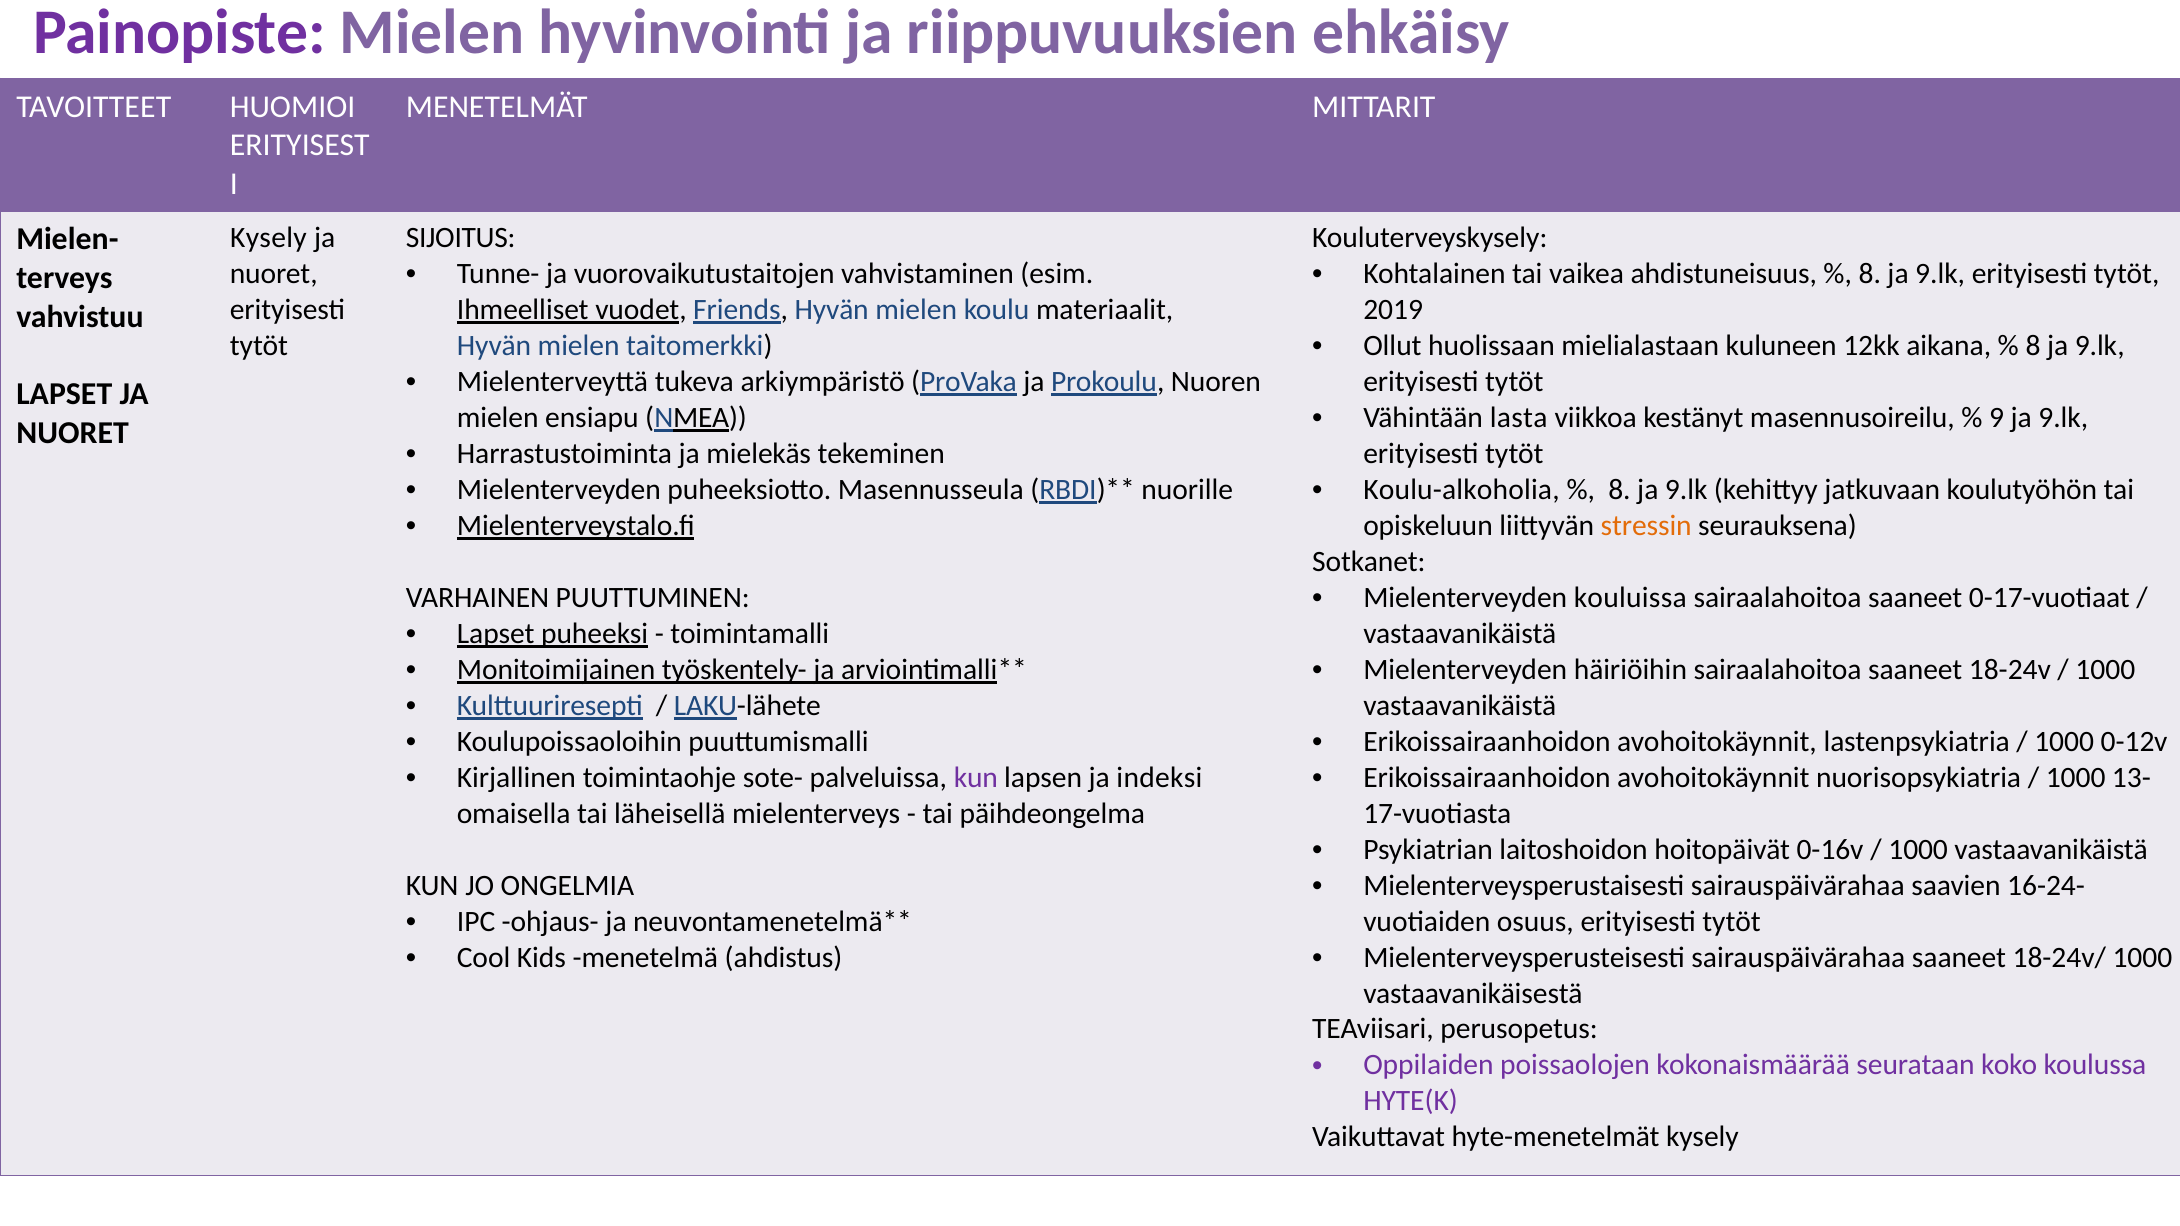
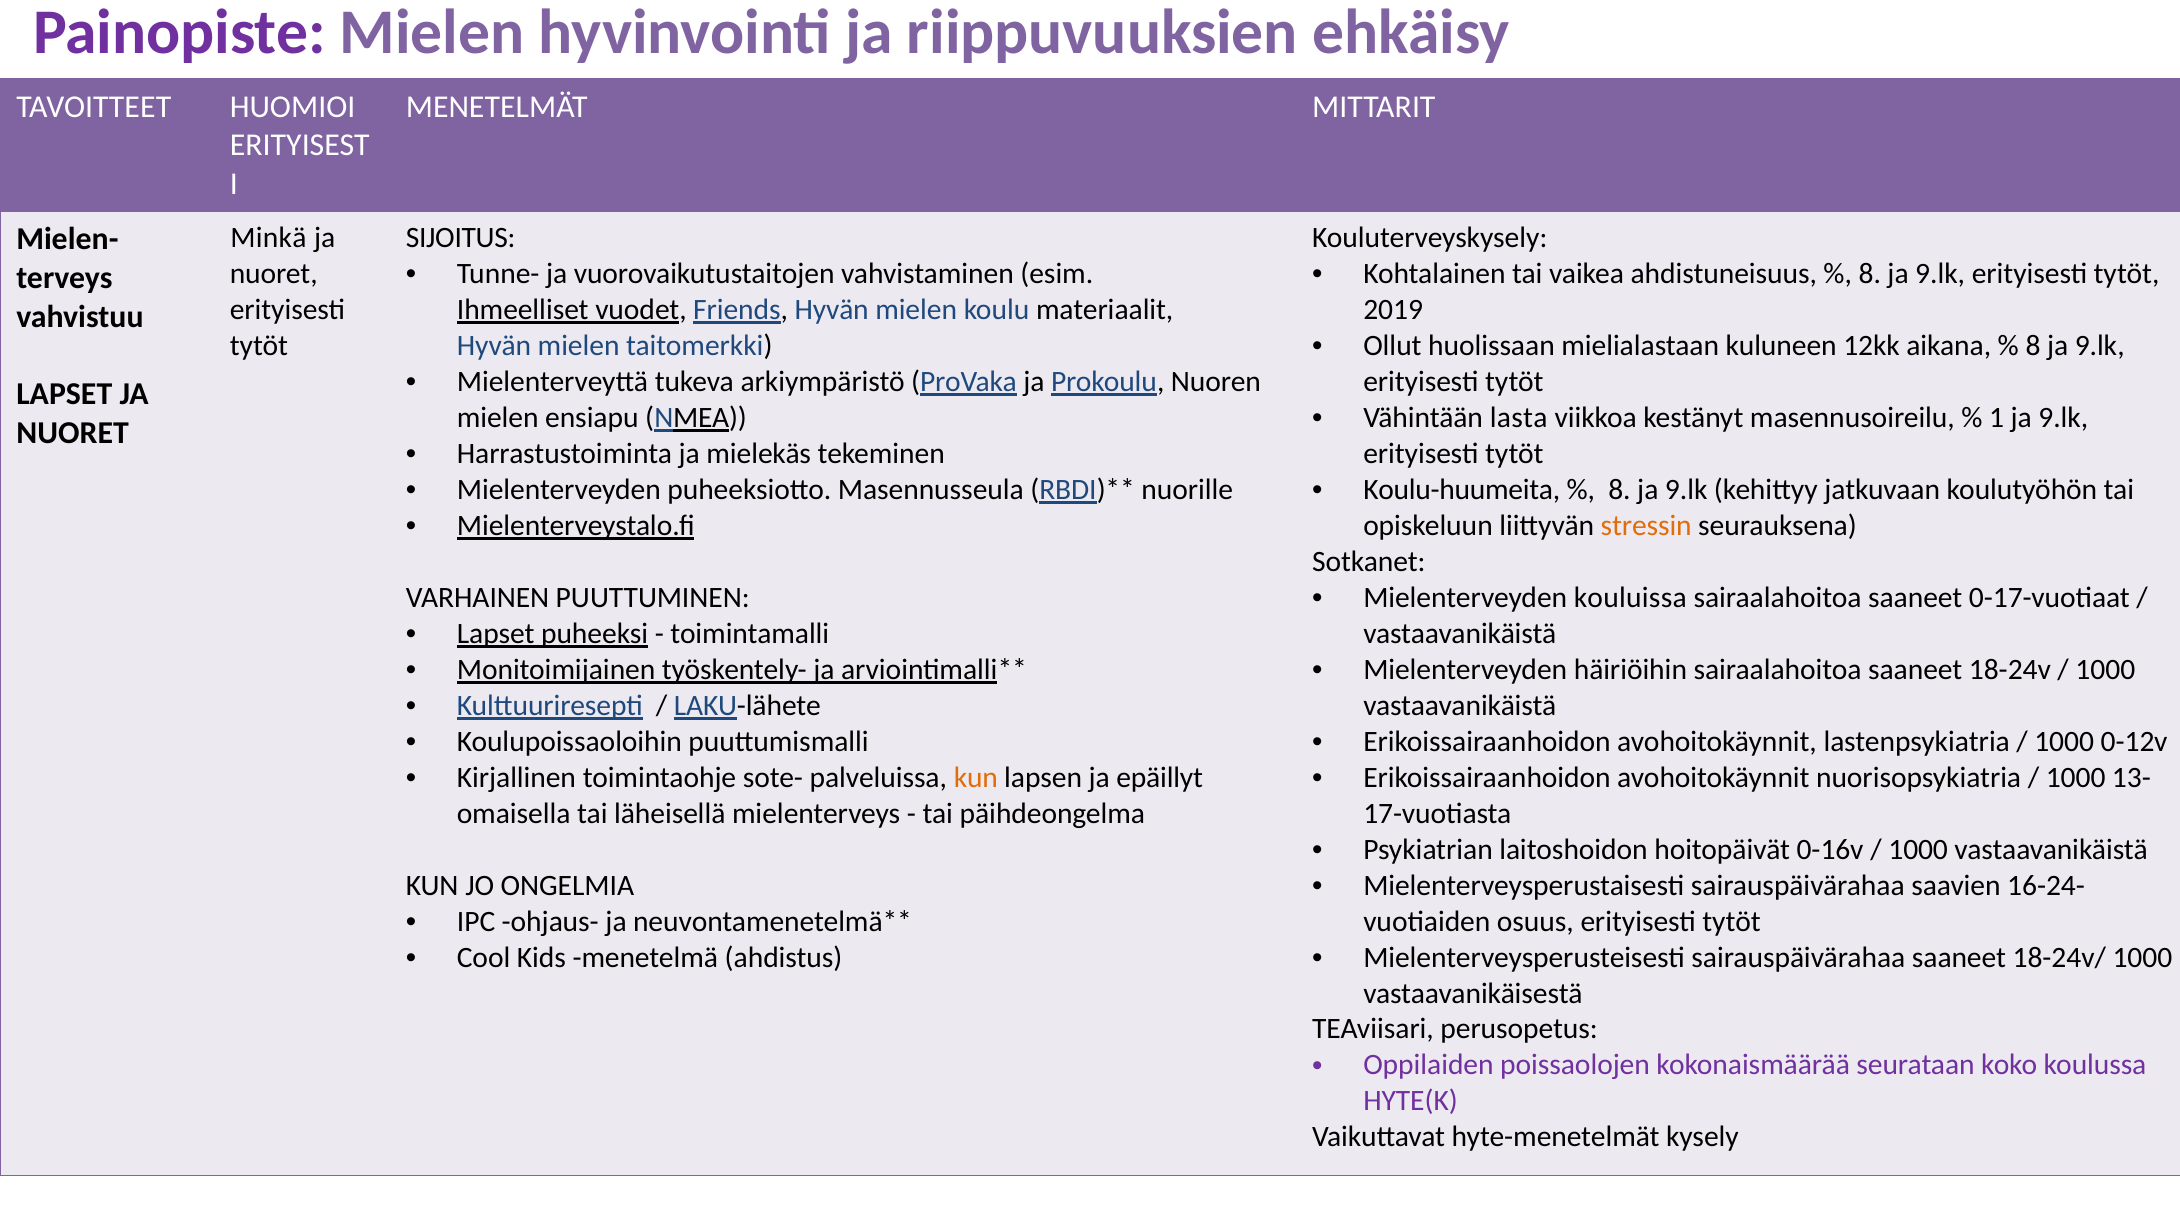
Kysely at (268, 238): Kysely -> Minkä
9: 9 -> 1
Koulu-alkoholia: Koulu-alkoholia -> Koulu-huumeita
kun at (976, 778) colour: purple -> orange
indeksi: indeksi -> epäillyt
